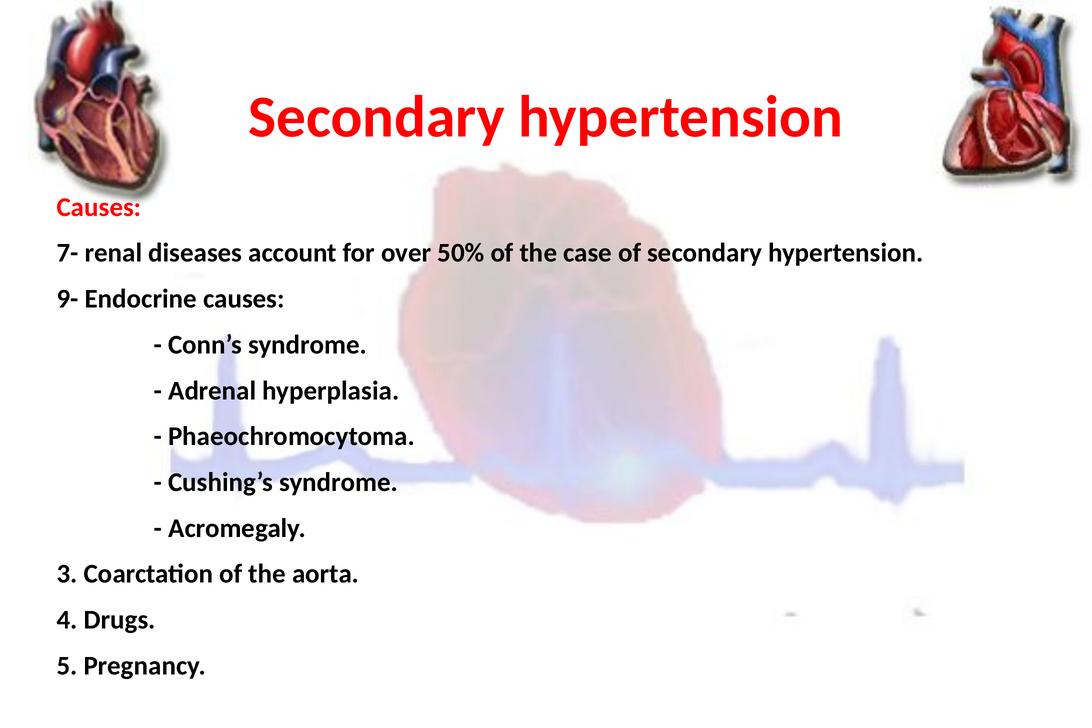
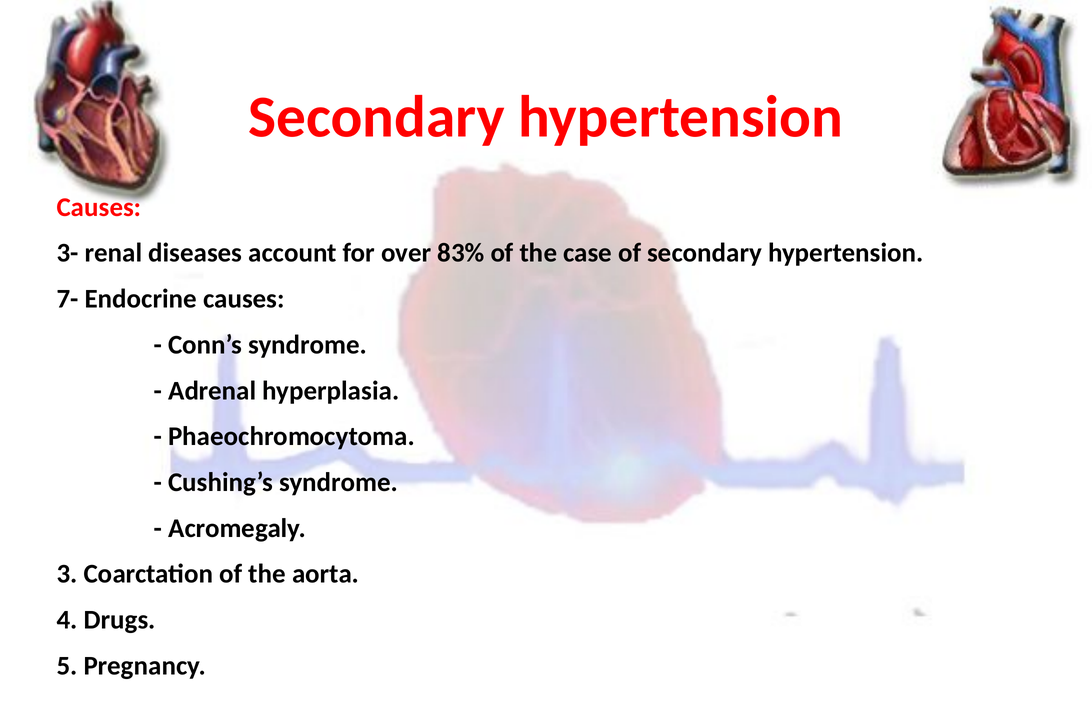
7-: 7- -> 3-
50%: 50% -> 83%
9-: 9- -> 7-
